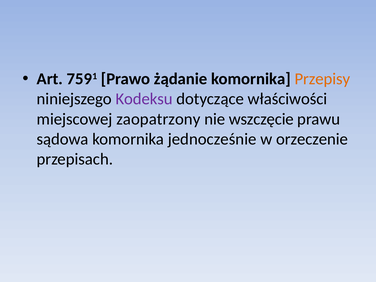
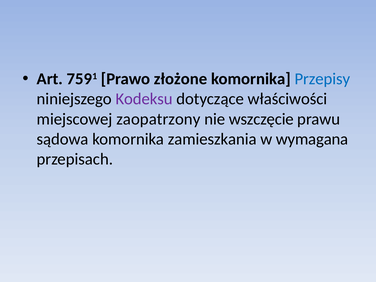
żądanie: żądanie -> złożone
Przepisy colour: orange -> blue
jednocześnie: jednocześnie -> zamieszkania
orzeczenie: orzeczenie -> wymagana
